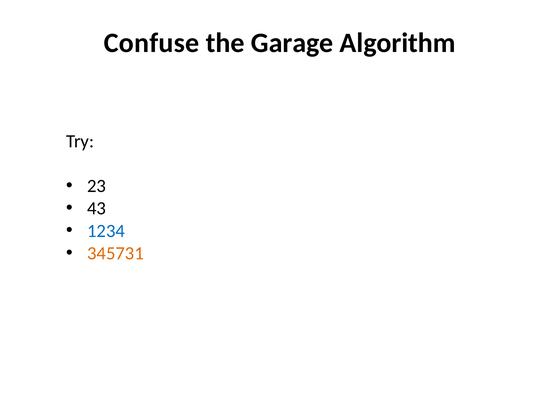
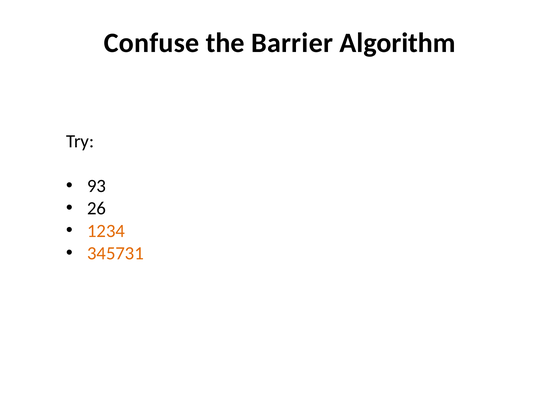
Garage: Garage -> Barrier
23: 23 -> 93
43: 43 -> 26
1234 colour: blue -> orange
